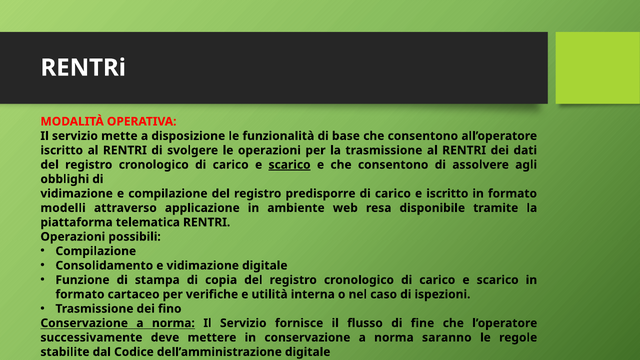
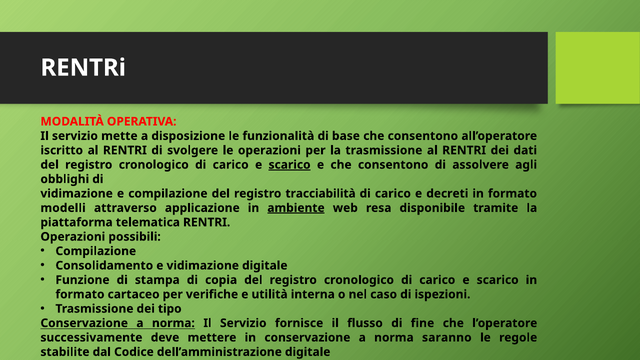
predisporre: predisporre -> tracciabilità
e iscritto: iscritto -> decreti
ambiente underline: none -> present
fino: fino -> tipo
